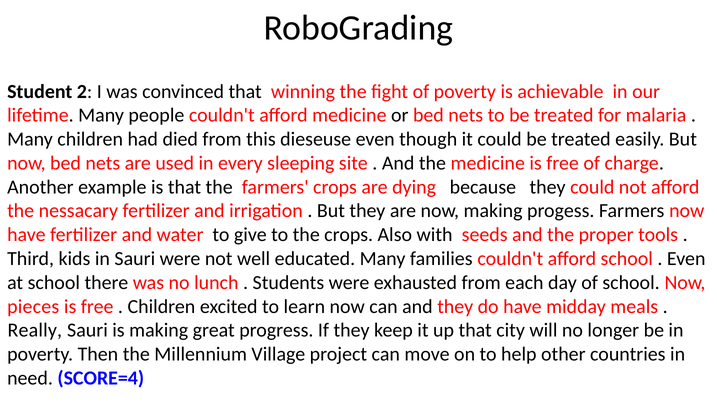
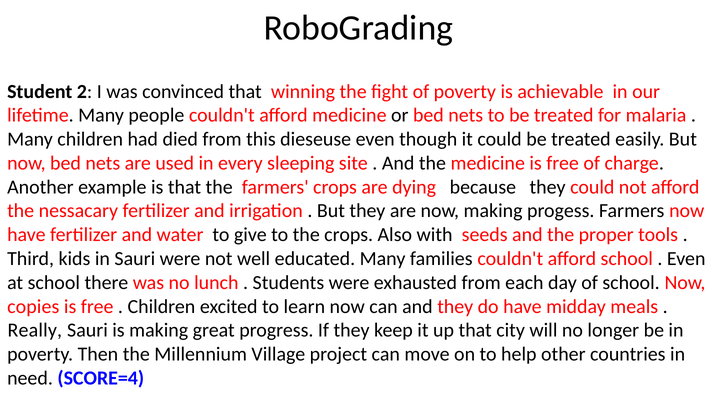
pieces: pieces -> copies
